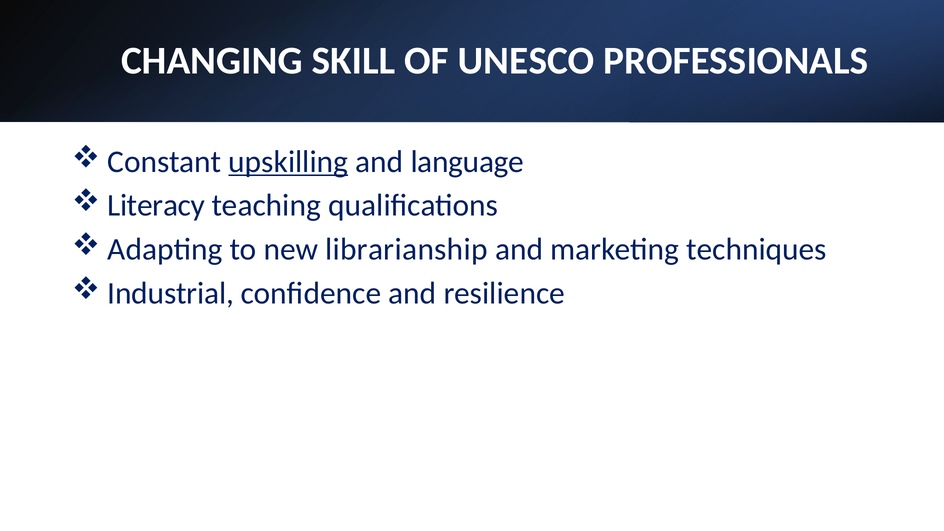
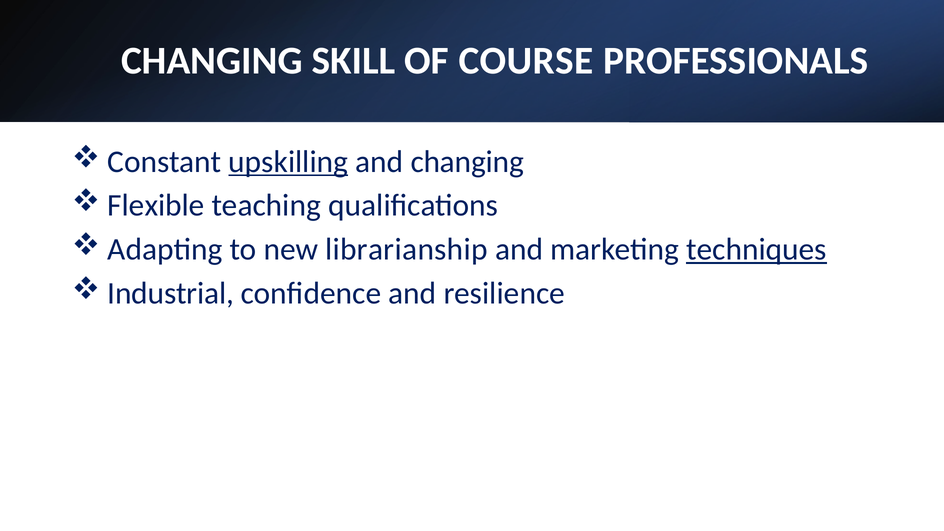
UNESCO: UNESCO -> COURSE
and language: language -> changing
Literacy: Literacy -> Flexible
techniques underline: none -> present
